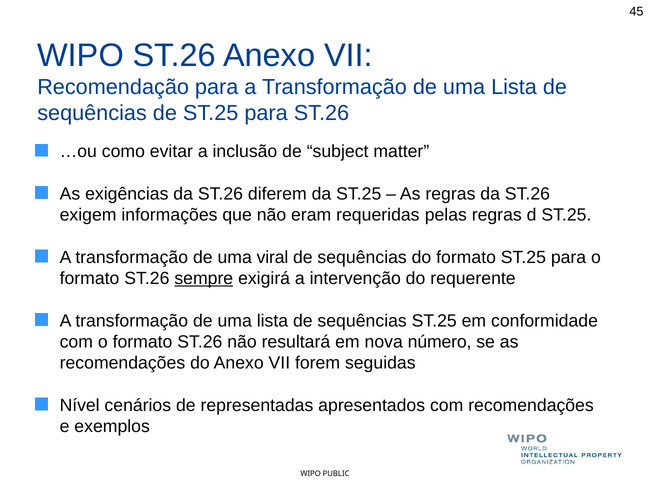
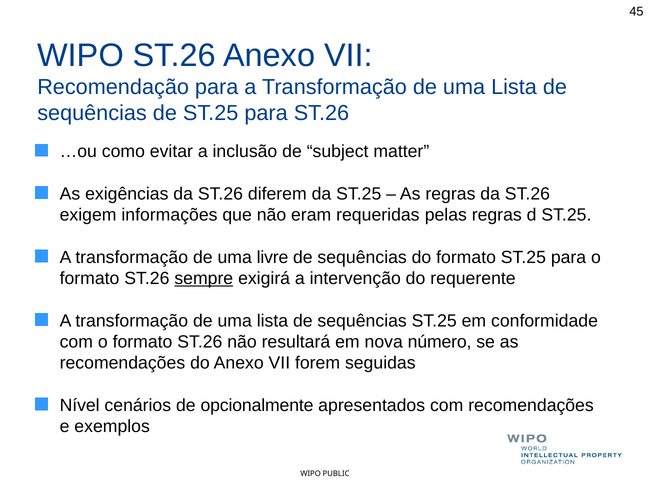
viral: viral -> livre
representadas: representadas -> opcionalmente
